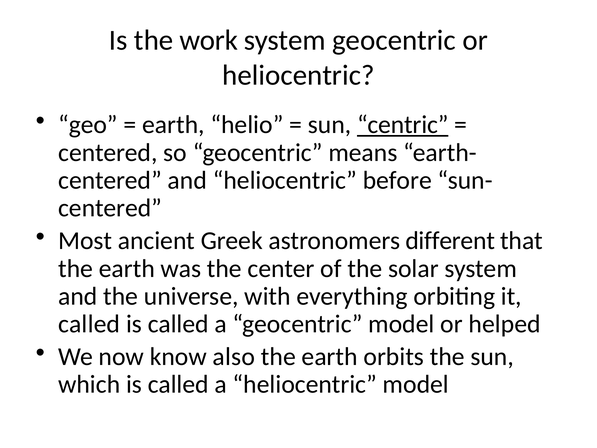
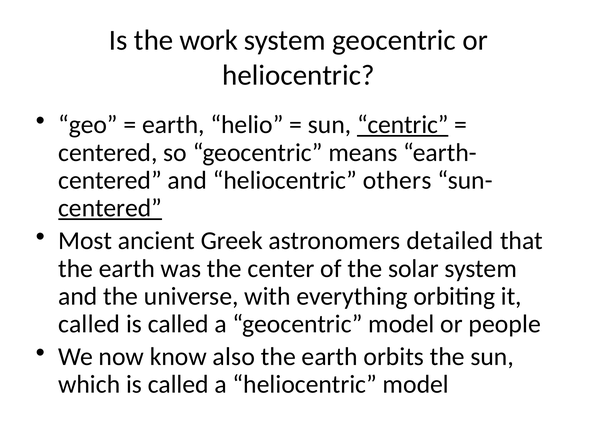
before: before -> others
centered at (110, 208) underline: none -> present
different: different -> detailed
helped: helped -> people
